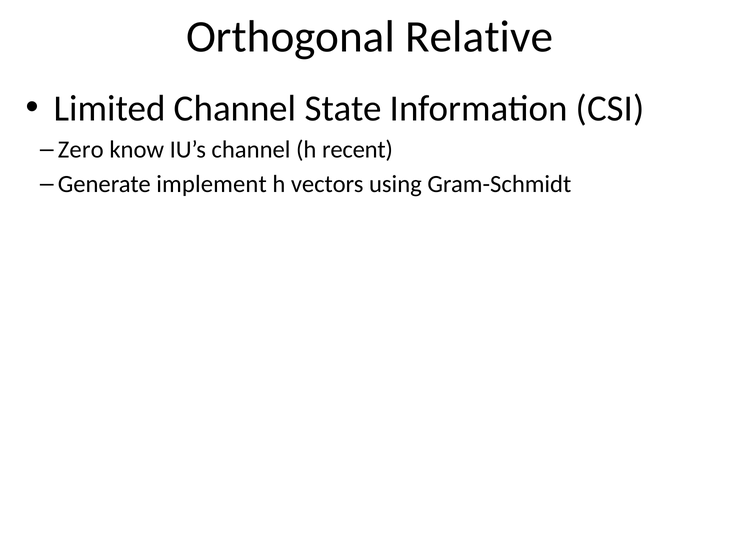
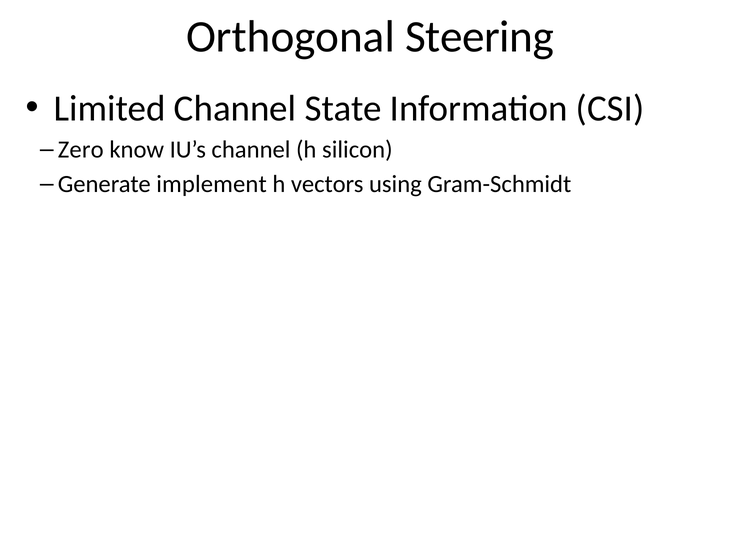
Relative: Relative -> Steering
recent: recent -> silicon
